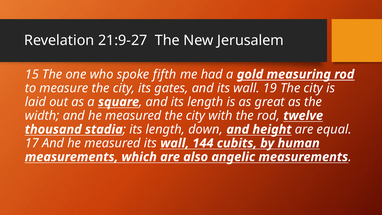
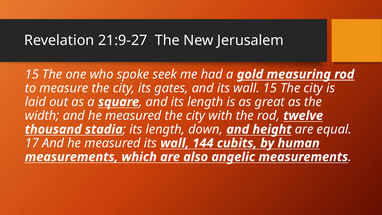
fifth: fifth -> seek
wall 19: 19 -> 15
